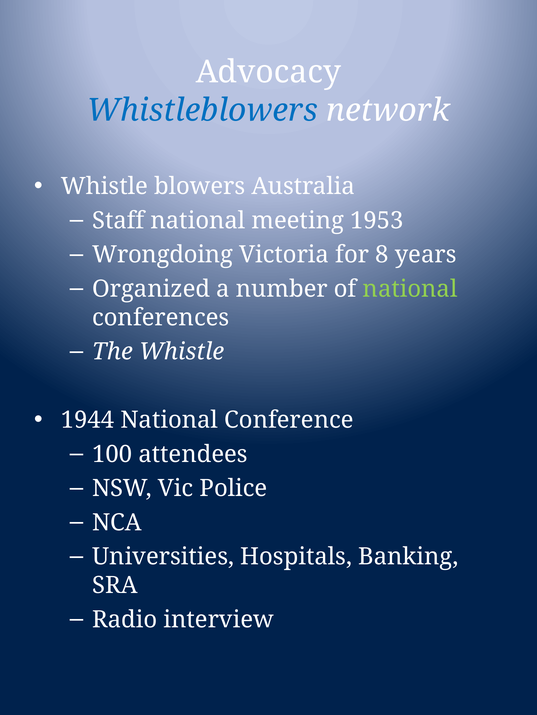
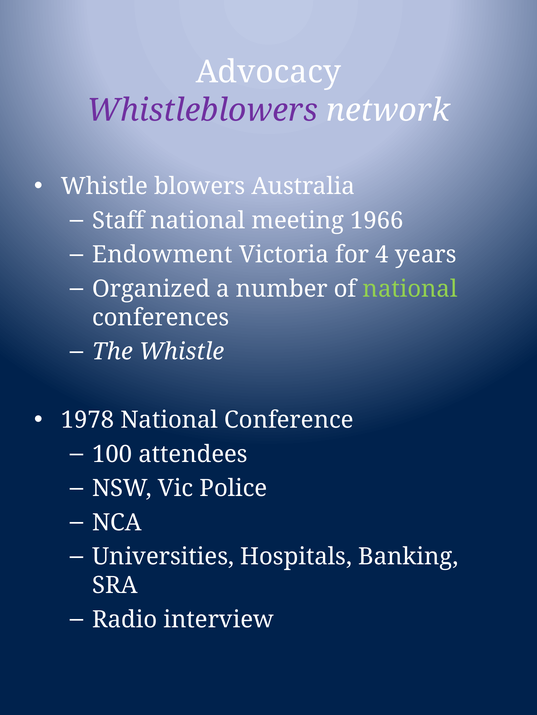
Whistleblowers colour: blue -> purple
1953: 1953 -> 1966
Wrongdoing: Wrongdoing -> Endowment
8: 8 -> 4
1944: 1944 -> 1978
